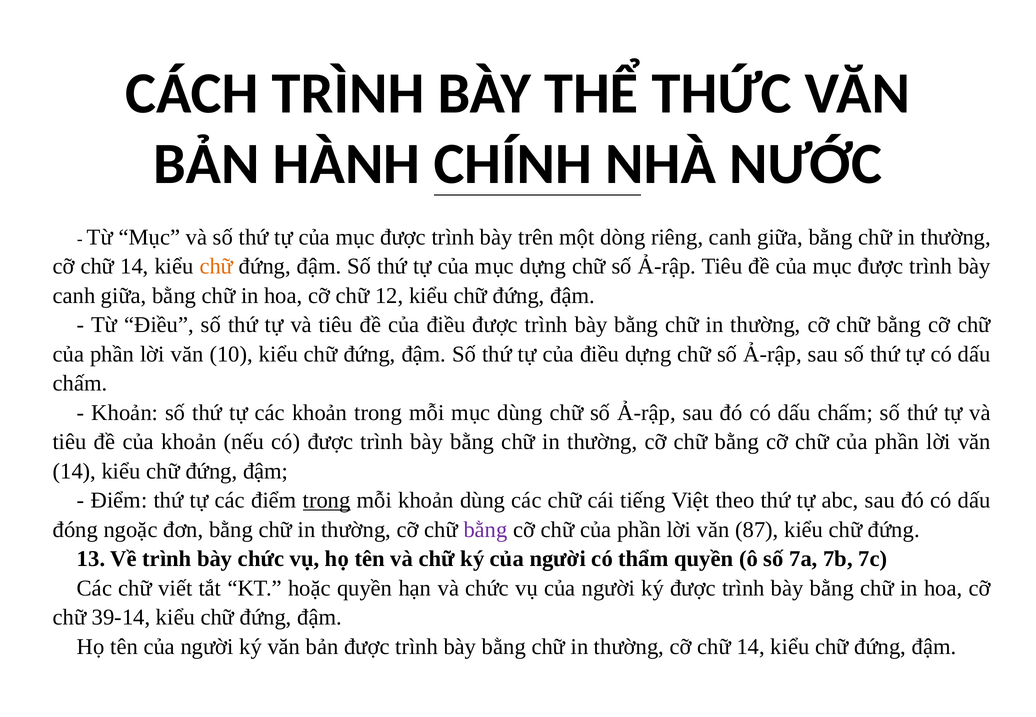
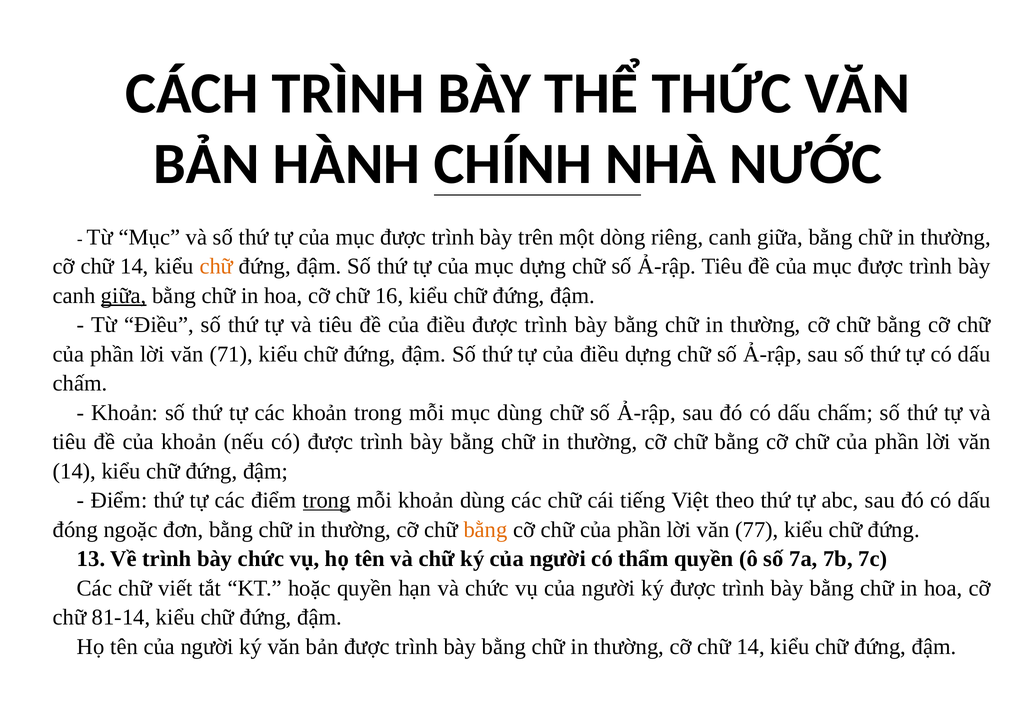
giữa at (124, 296) underline: none -> present
12: 12 -> 16
10: 10 -> 71
bằng at (486, 530) colour: purple -> orange
87: 87 -> 77
39-14: 39-14 -> 81-14
